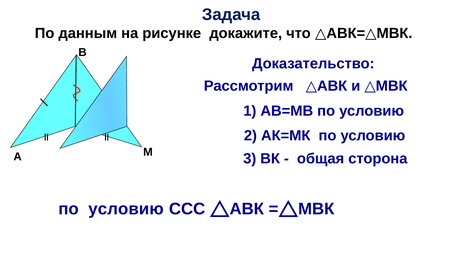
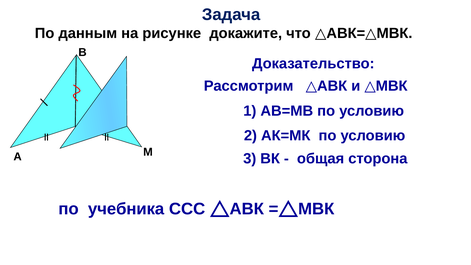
условию at (126, 209): условию -> учебника
